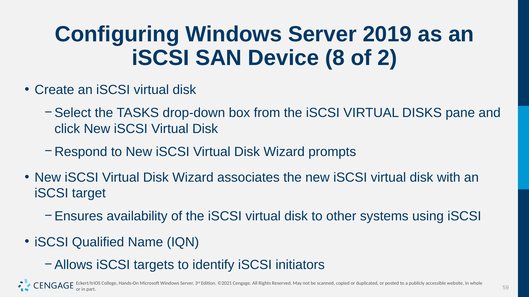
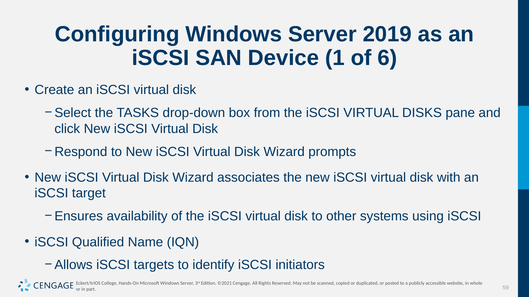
8: 8 -> 1
2: 2 -> 6
